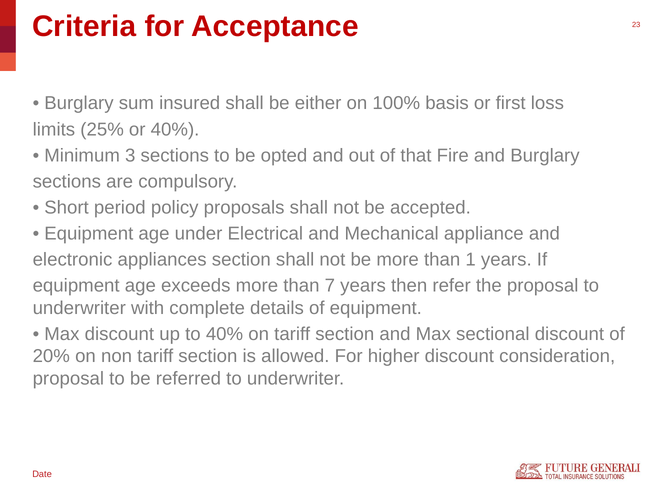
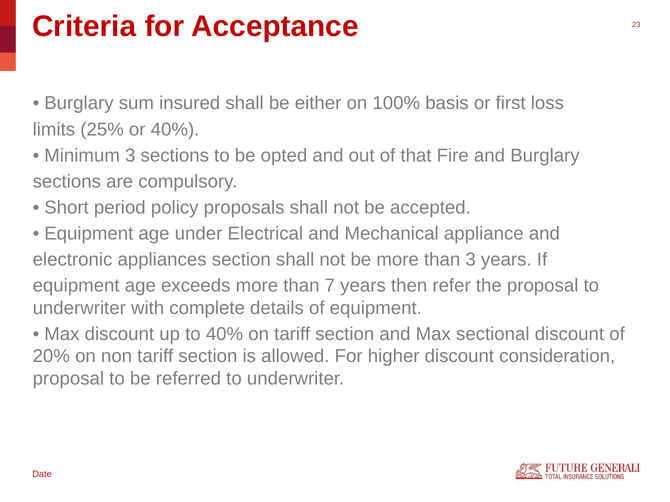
than 1: 1 -> 3
